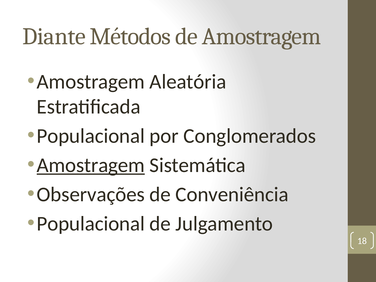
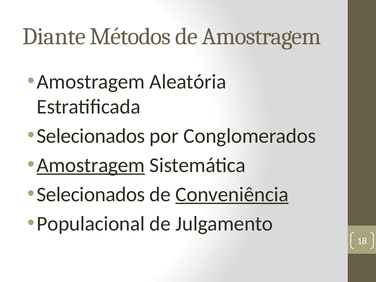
Populacional at (91, 136): Populacional -> Selecionados
Observações at (91, 194): Observações -> Selecionados
Conveniência underline: none -> present
